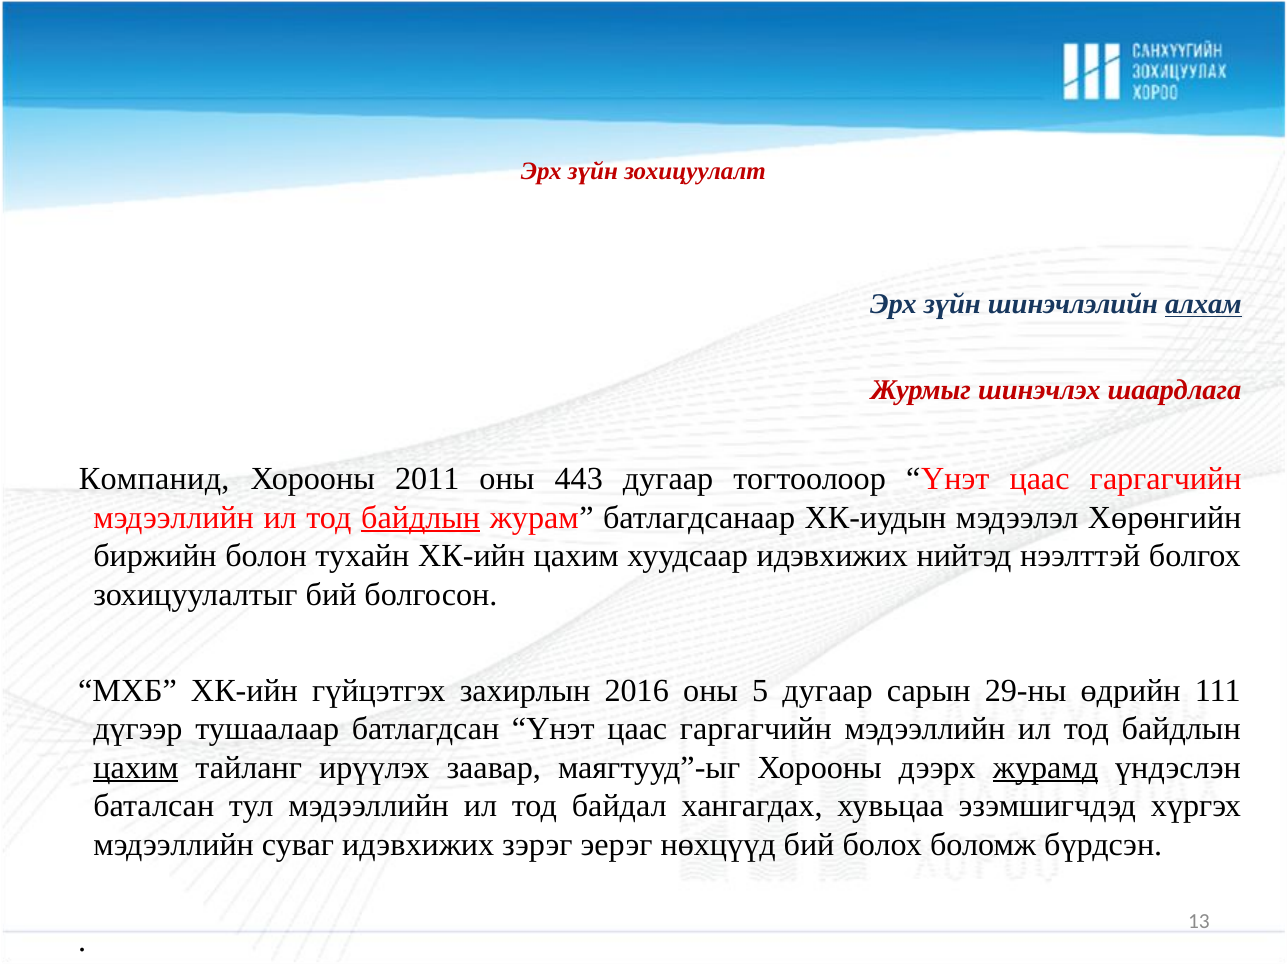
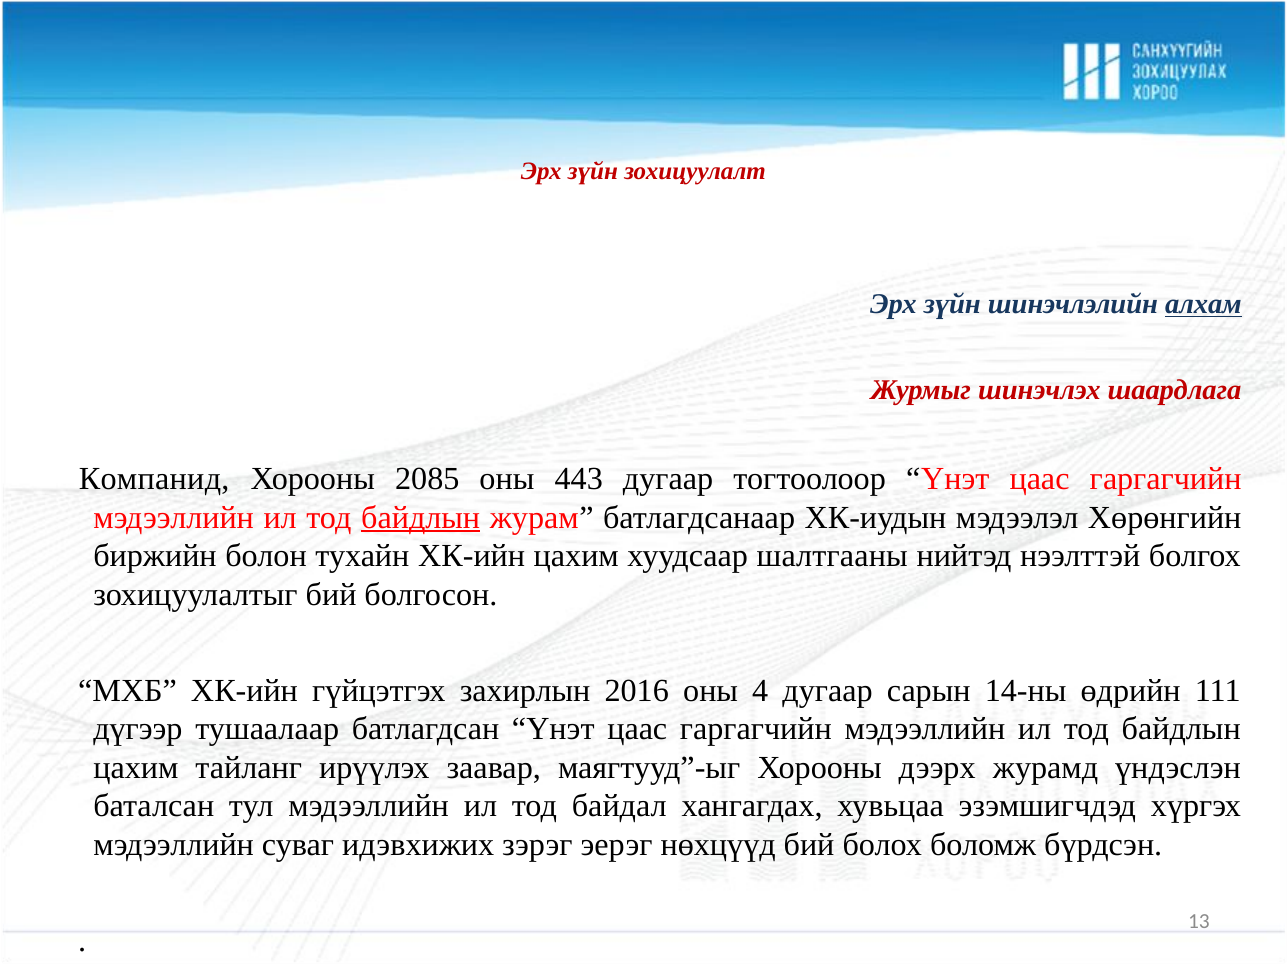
2011: 2011 -> 2085
хуудсаар идэвхижих: идэвхижих -> шалтгааны
5: 5 -> 4
29-ны: 29-ны -> 14-ны
цахим at (136, 768) underline: present -> none
журамд underline: present -> none
